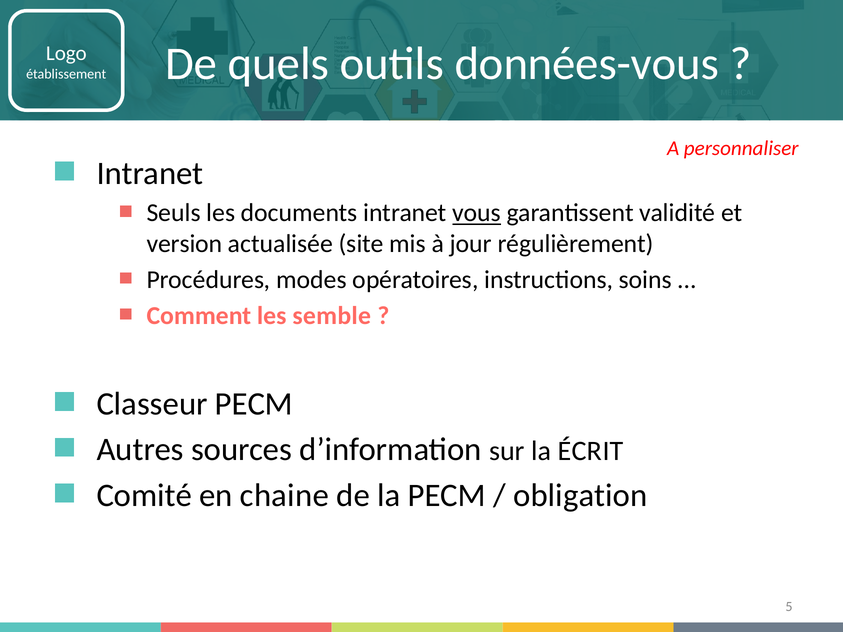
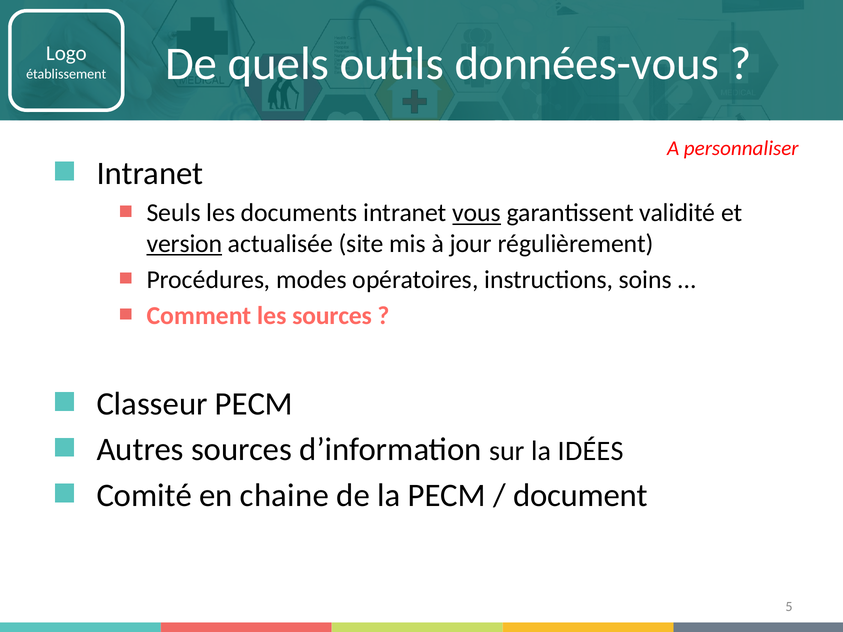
version underline: none -> present
les semble: semble -> sources
ÉCRIT: ÉCRIT -> IDÉES
obligation: obligation -> document
